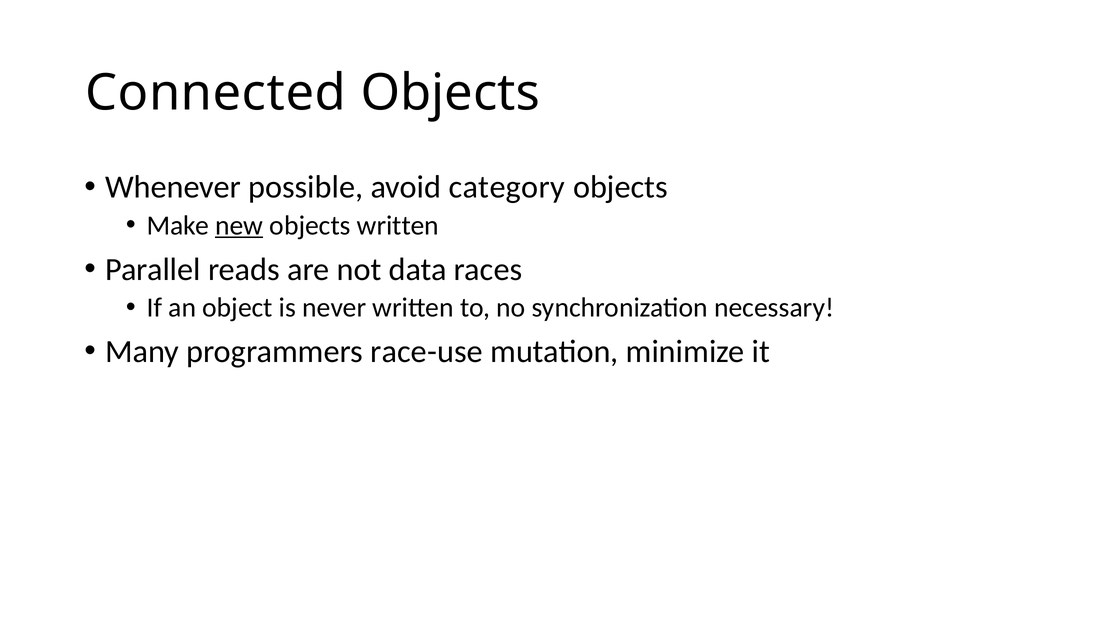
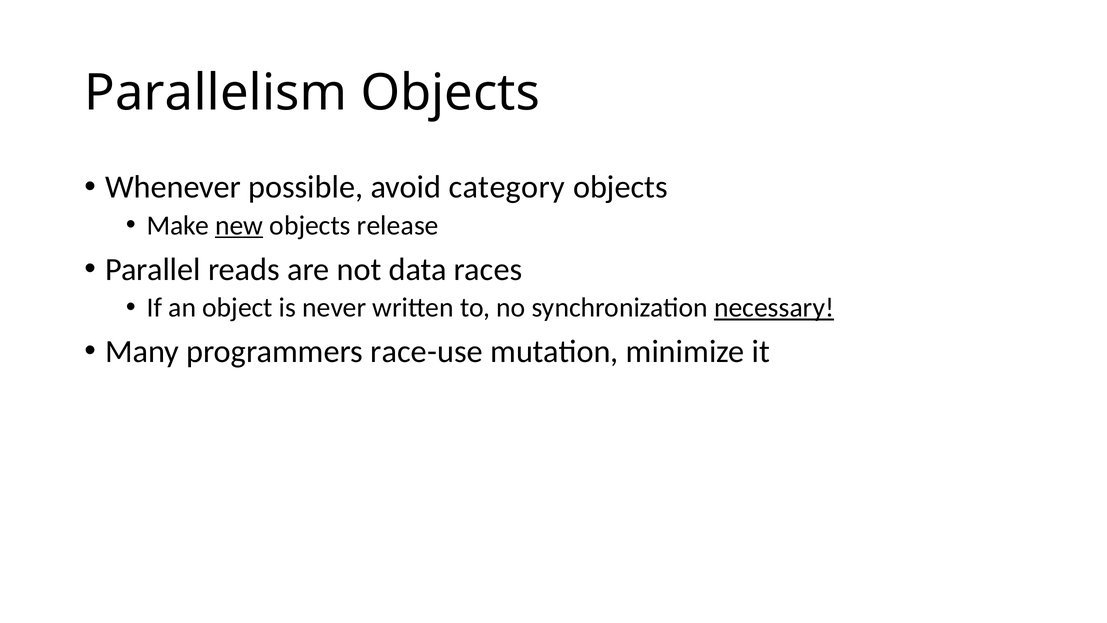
Connected: Connected -> Parallelism
objects written: written -> release
necessary underline: none -> present
